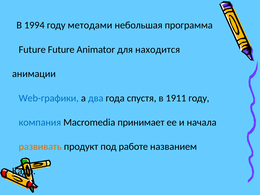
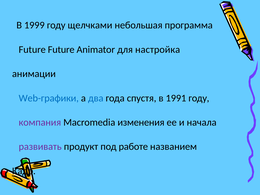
1994: 1994 -> 1999
методами: методами -> щелчками
находится: находится -> настройка
1911: 1911 -> 1991
компания colour: blue -> purple
принимает: принимает -> изменения
развивать colour: orange -> purple
